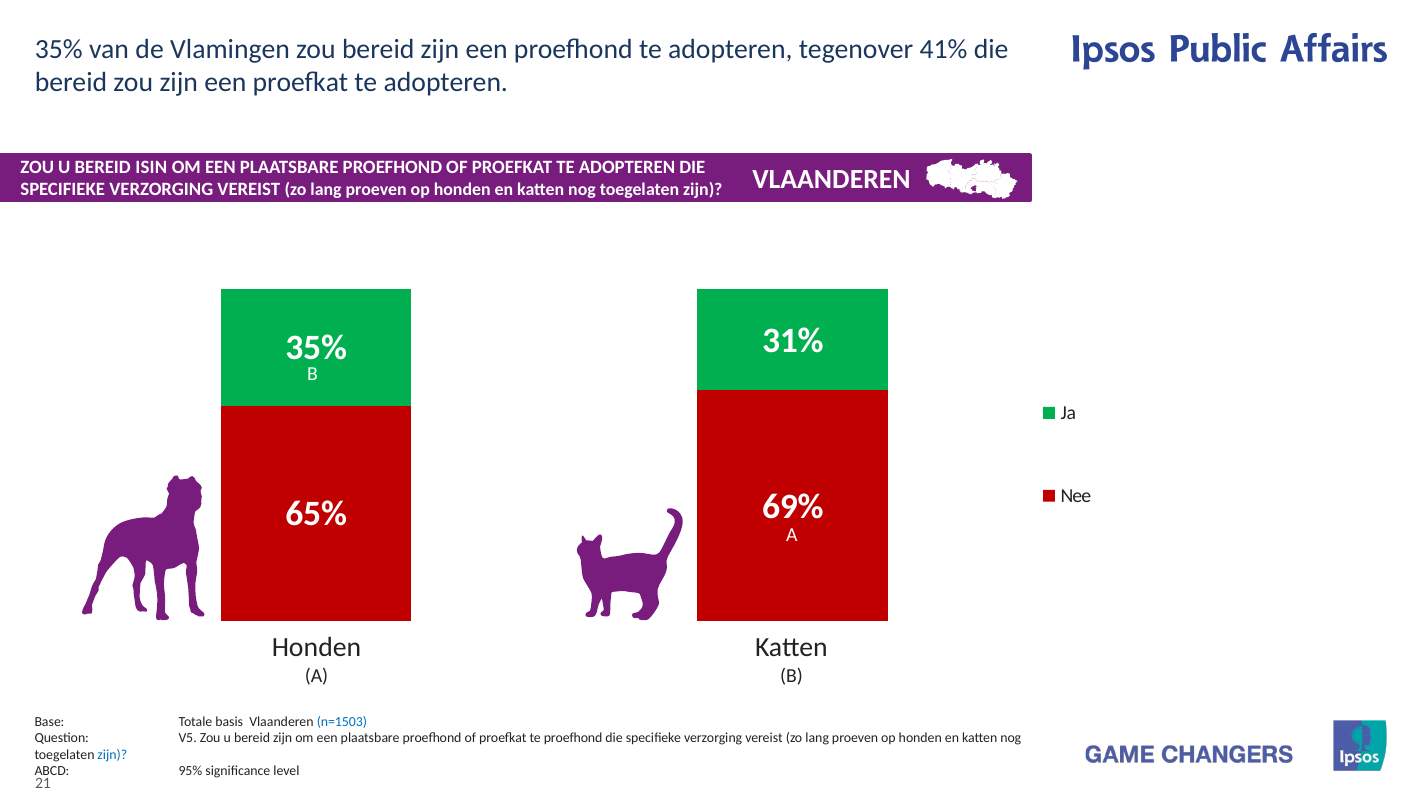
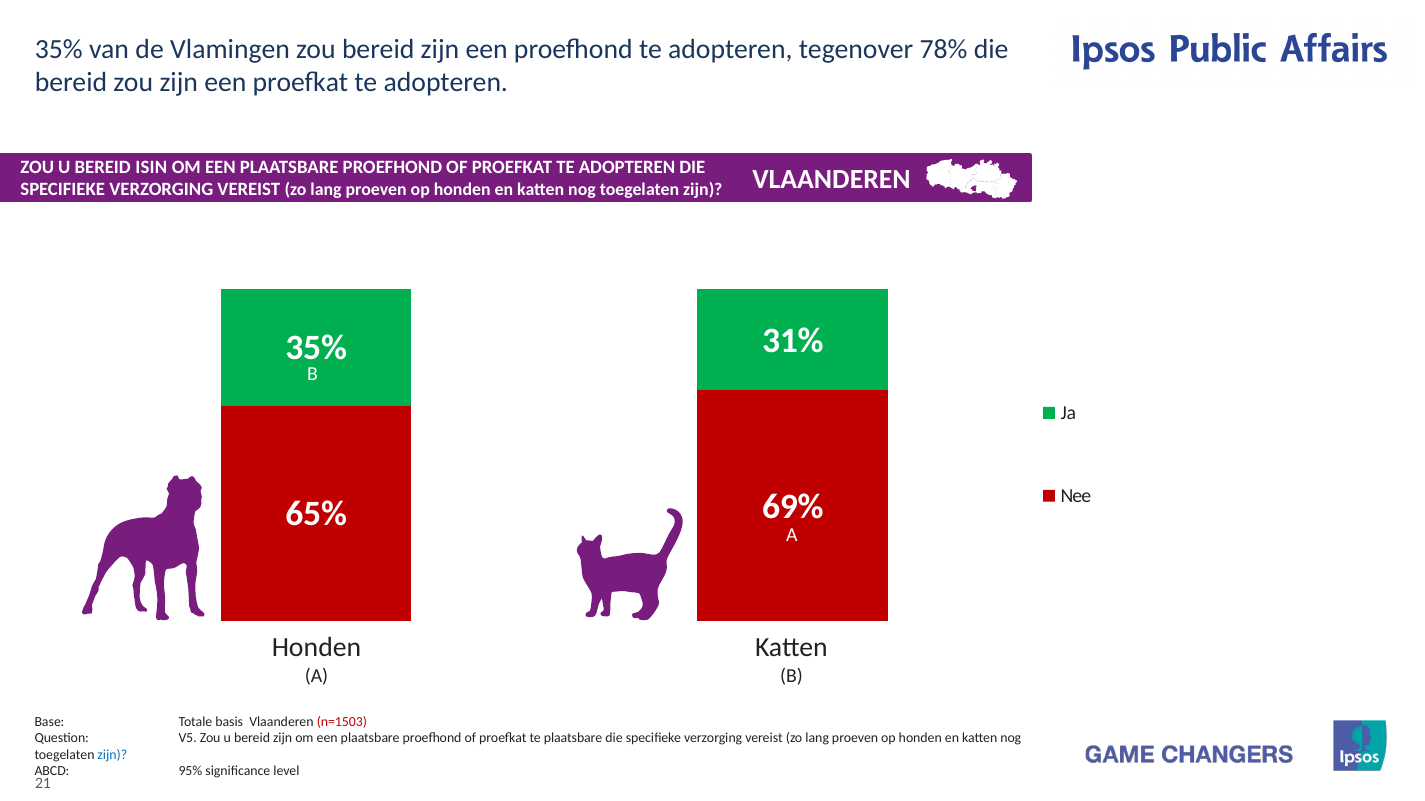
41%: 41% -> 78%
n=1503 colour: blue -> red
te proefhond: proefhond -> plaatsbare
